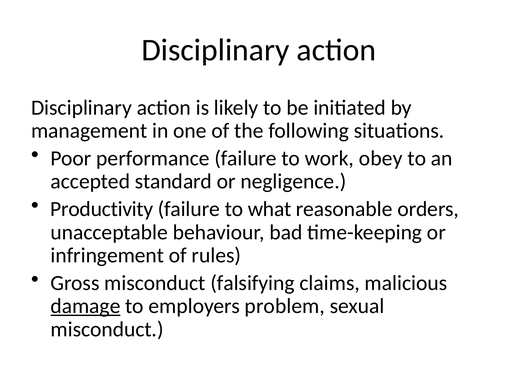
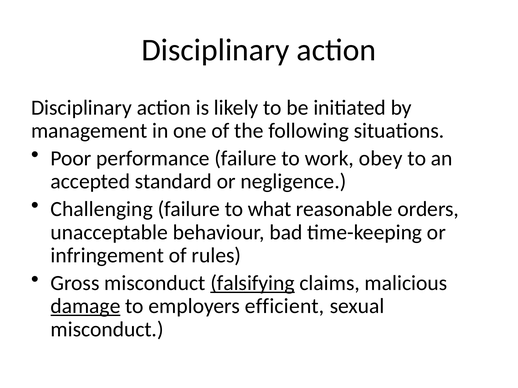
Productivity: Productivity -> Challenging
falsifying underline: none -> present
problem: problem -> efficient
